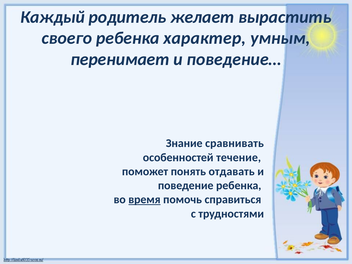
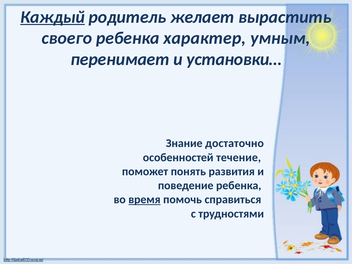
Каждый underline: none -> present
поведение…: поведение… -> установки…
сравнивать: сравнивать -> достаточно
отдавать: отдавать -> развития
